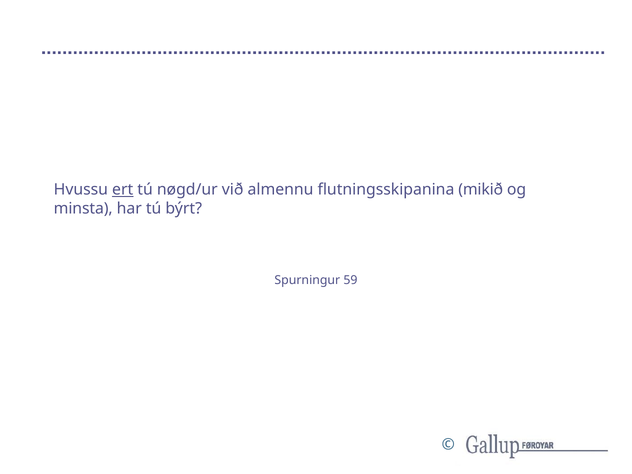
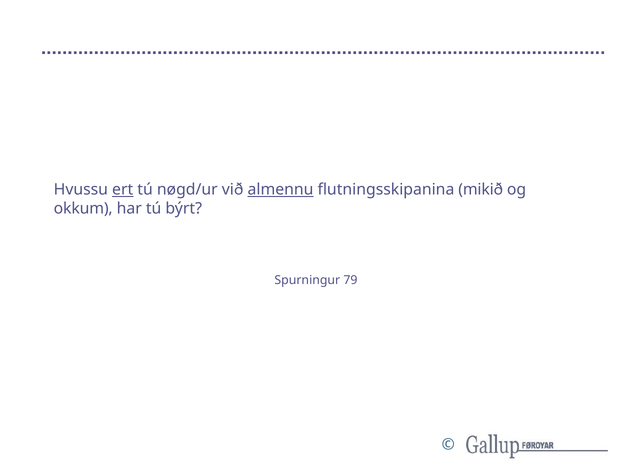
almennu underline: none -> present
minsta: minsta -> okkum
59: 59 -> 79
